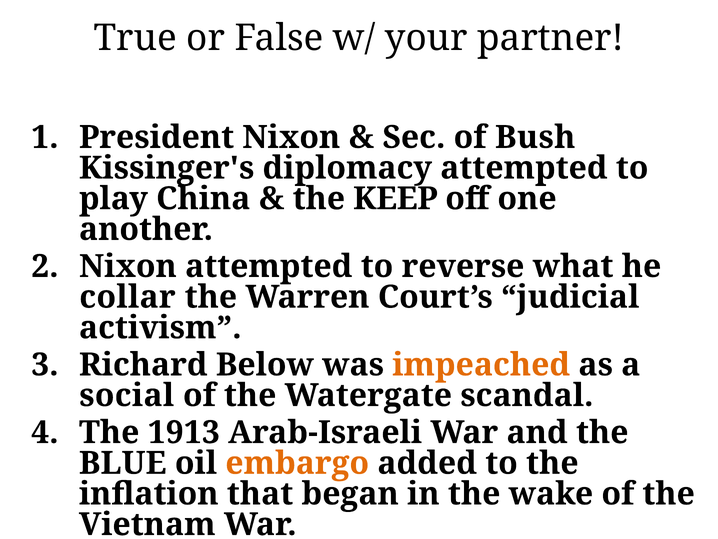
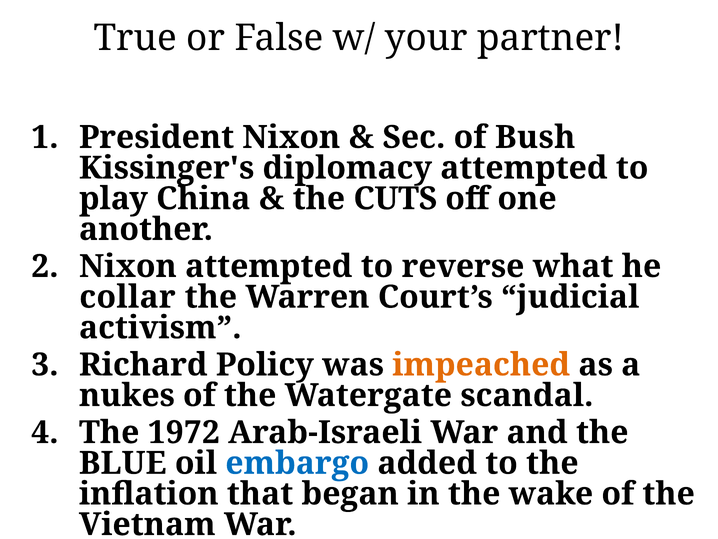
KEEP: KEEP -> CUTS
Below: Below -> Policy
social: social -> nukes
1913: 1913 -> 1972
embargo colour: orange -> blue
